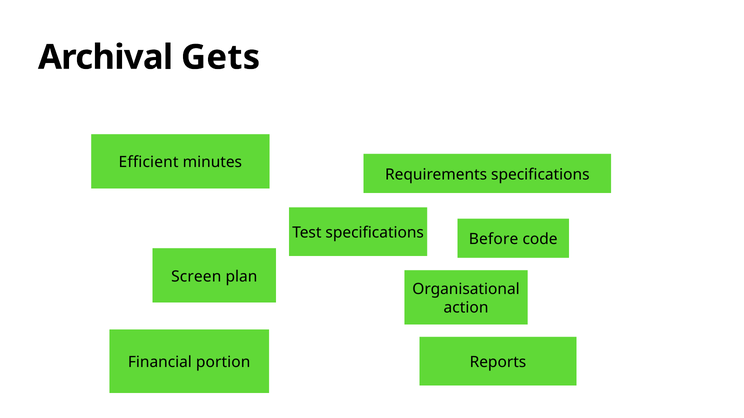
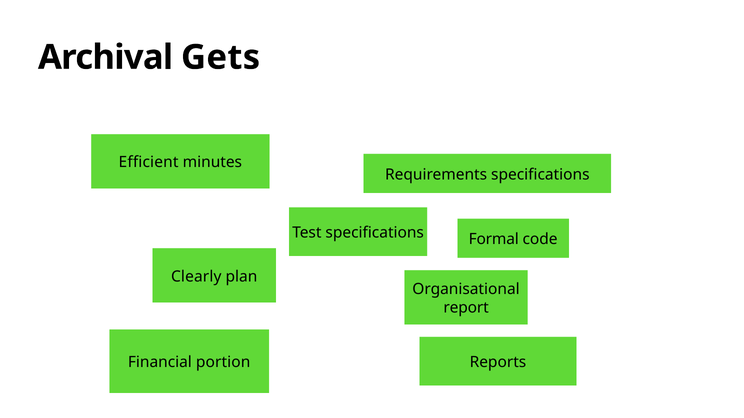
Before: Before -> Formal
Screen: Screen -> Clearly
action: action -> report
